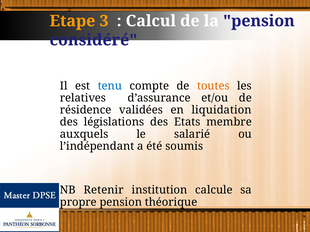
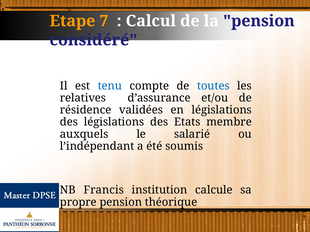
3: 3 -> 7
toutes colour: orange -> blue
en liquidation: liquidation -> législations
Retenir: Retenir -> Francis
